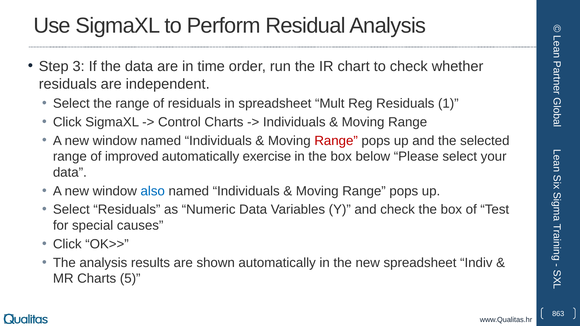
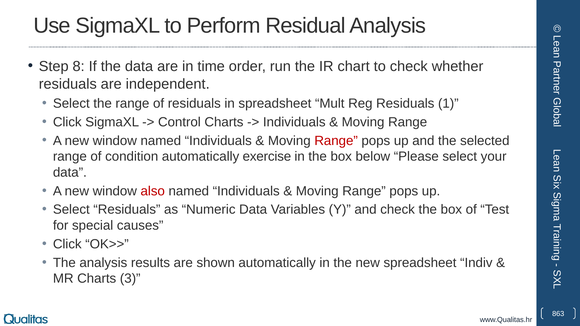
3: 3 -> 8
improved: improved -> condition
also colour: blue -> red
5: 5 -> 3
